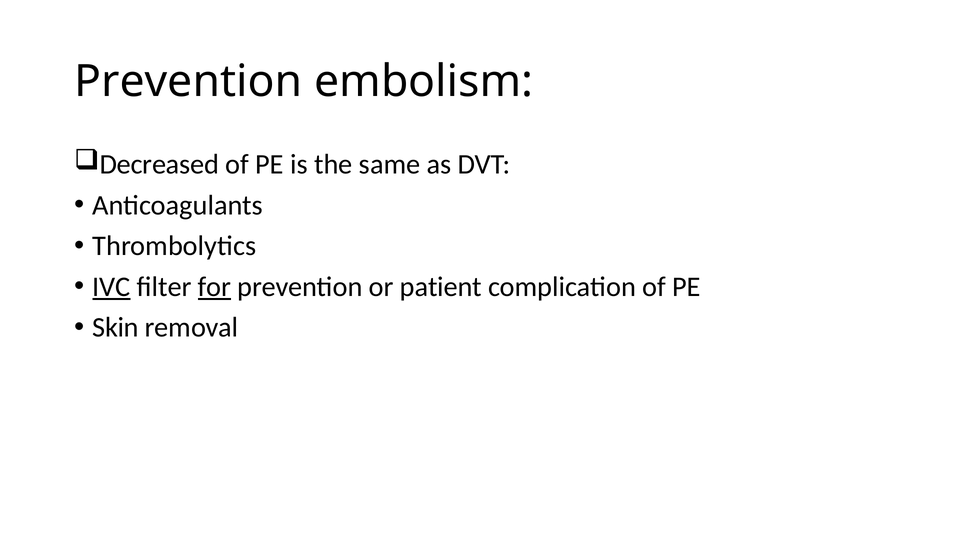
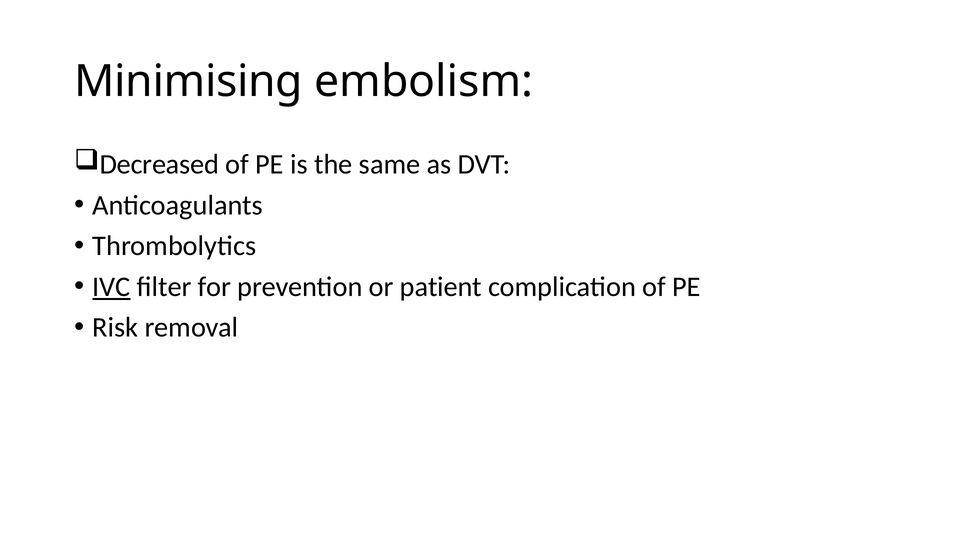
Prevention at (188, 82): Prevention -> Minimising
for underline: present -> none
Skin: Skin -> Risk
